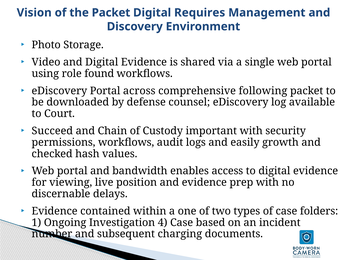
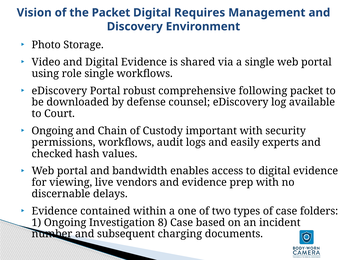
role found: found -> single
across: across -> robust
Succeed at (52, 131): Succeed -> Ongoing
growth: growth -> experts
position: position -> vendors
4: 4 -> 8
